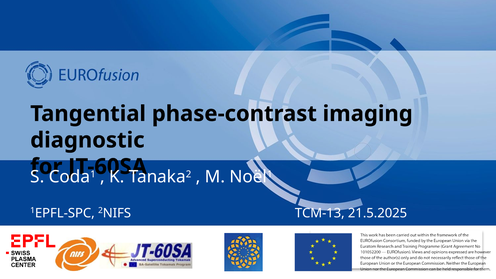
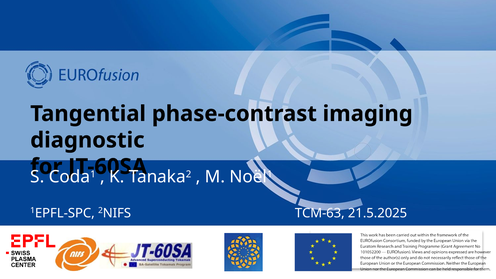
TCM-13: TCM-13 -> TCM-63
